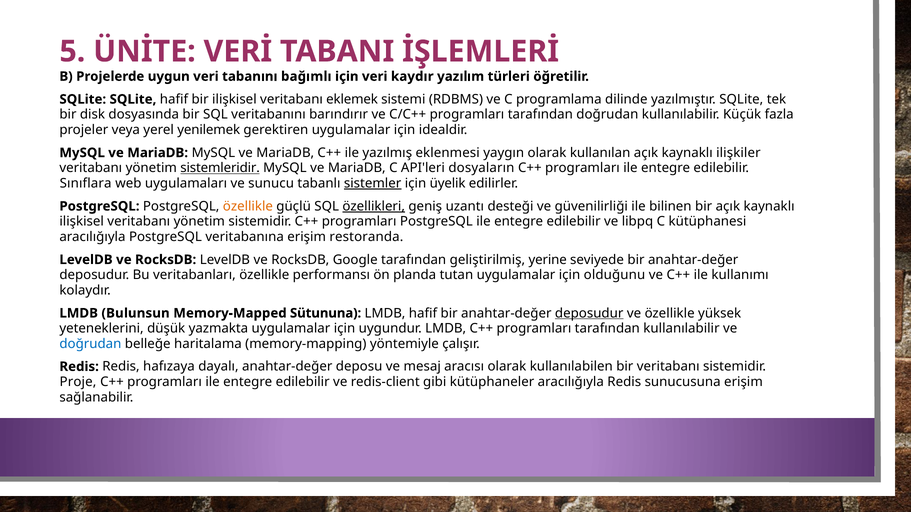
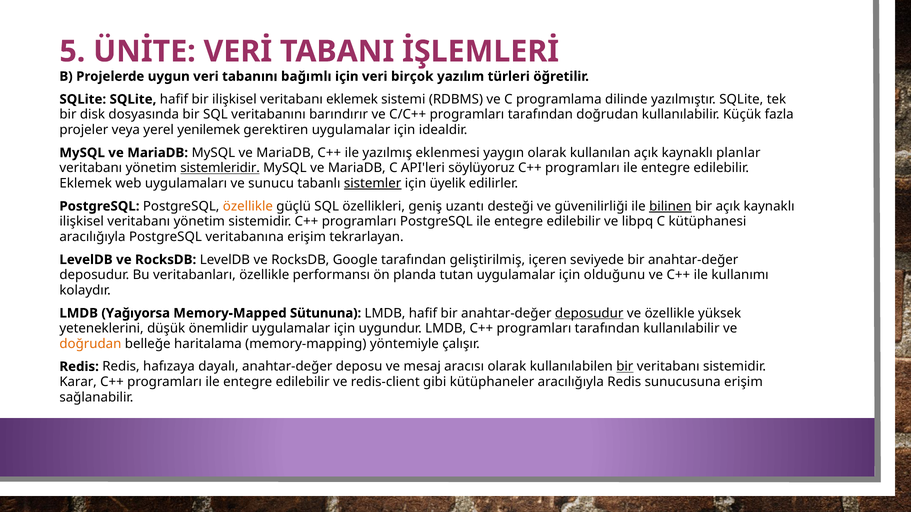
kaydır: kaydır -> birçok
ilişkiler: ilişkiler -> planlar
dosyaların: dosyaların -> söylüyoruz
Sınıflara at (86, 184): Sınıflara -> Eklemek
özellikleri underline: present -> none
bilinen underline: none -> present
restoranda: restoranda -> tekrarlayan
yerine: yerine -> içeren
Bulunsun: Bulunsun -> Yağıyorsa
yazmakta: yazmakta -> önemlidir
doğrudan at (90, 344) colour: blue -> orange
bir at (625, 367) underline: none -> present
Proje: Proje -> Karar
